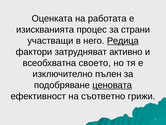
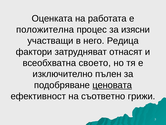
изискванията: изискванията -> положителна
страни: страни -> изясни
Редица underline: present -> none
активно: активно -> отнасят
